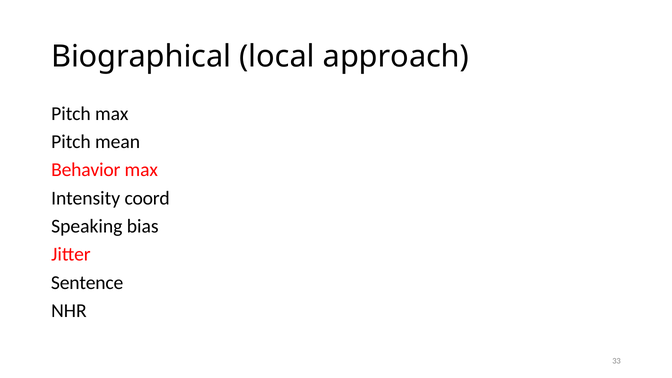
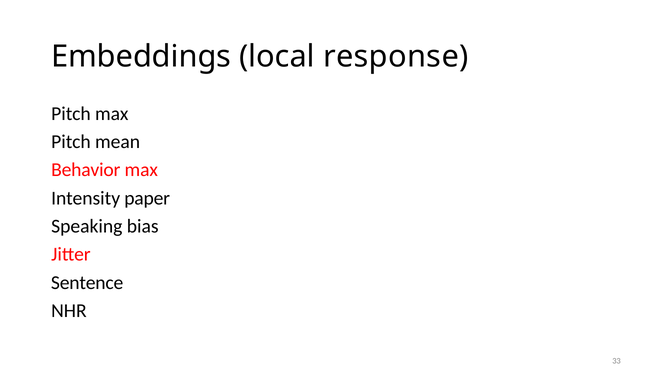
Biographical: Biographical -> Embeddings
approach: approach -> response
coord: coord -> paper
